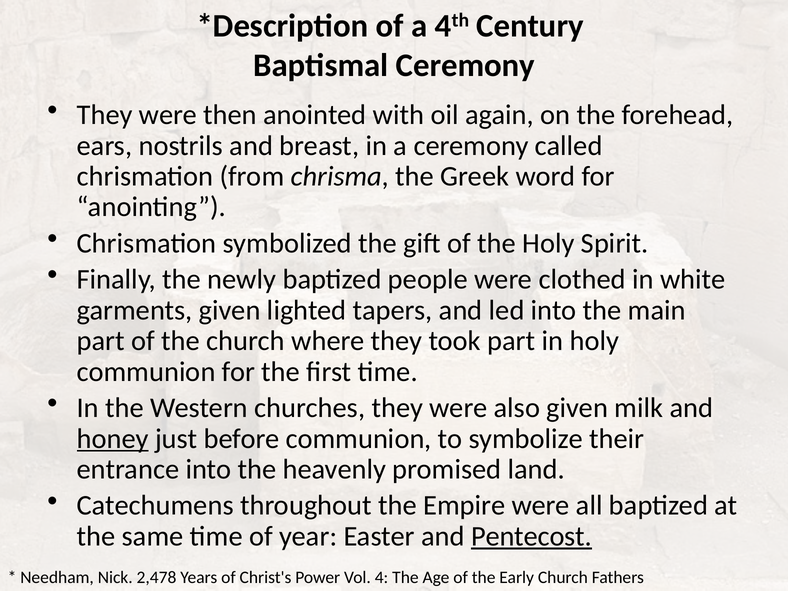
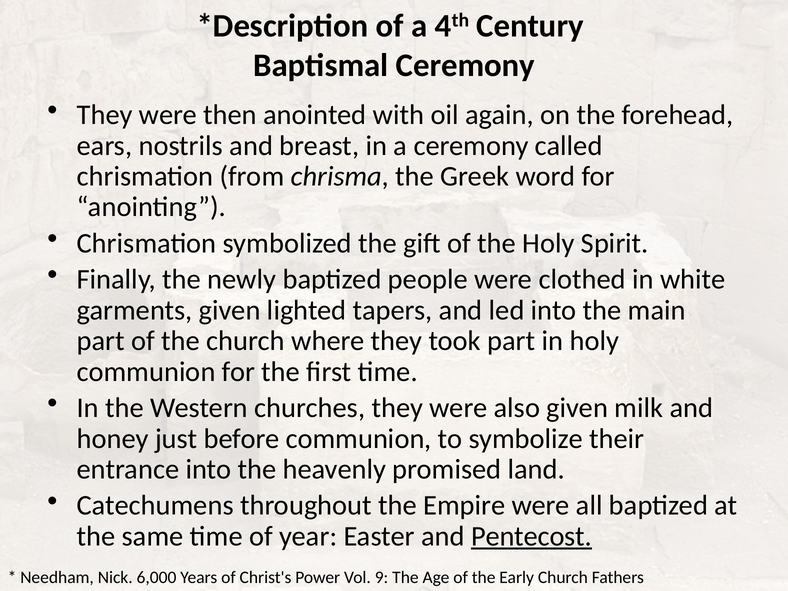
honey underline: present -> none
2,478: 2,478 -> 6,000
4: 4 -> 9
